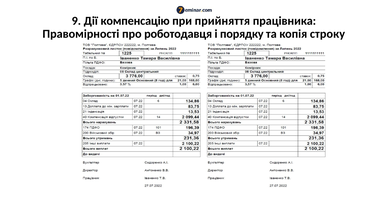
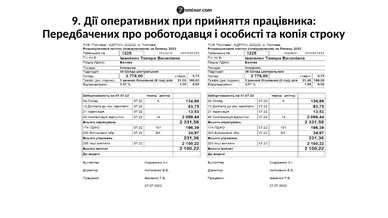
компенсацію: компенсацію -> оперативних
Правомірності: Правомірності -> Передбачених
порядку: порядку -> особисті
